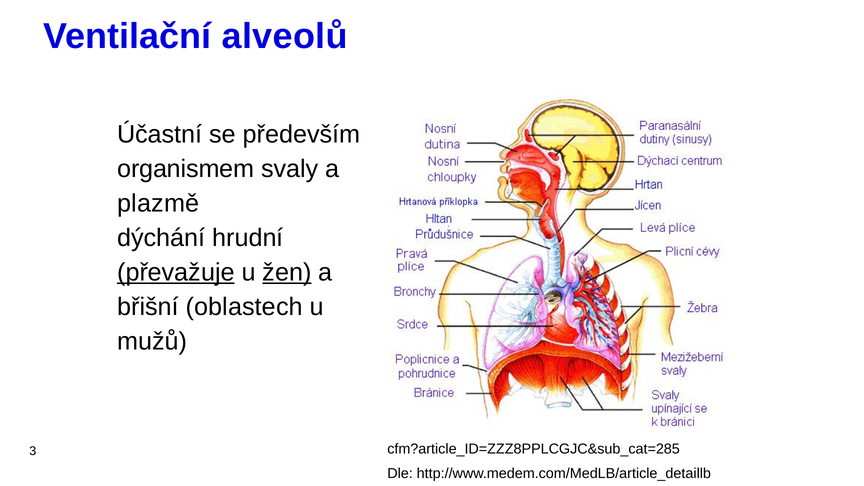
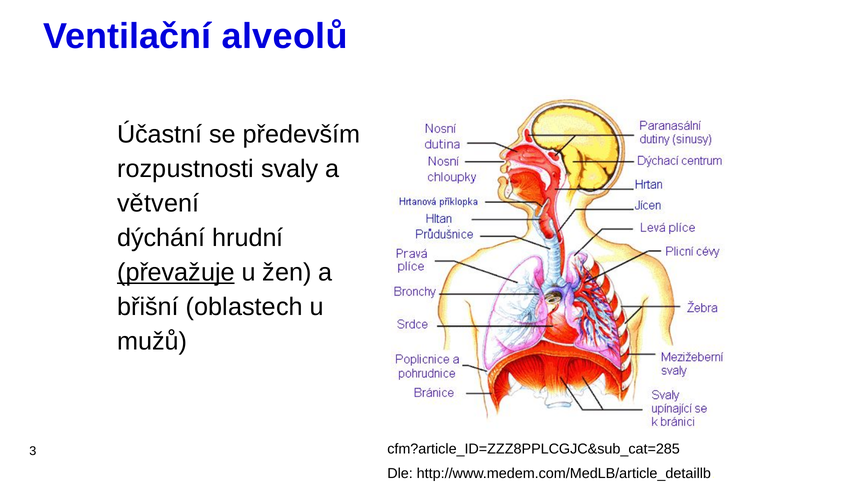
organismem: organismem -> rozpustnosti
plazmě: plazmě -> větvení
žen underline: present -> none
